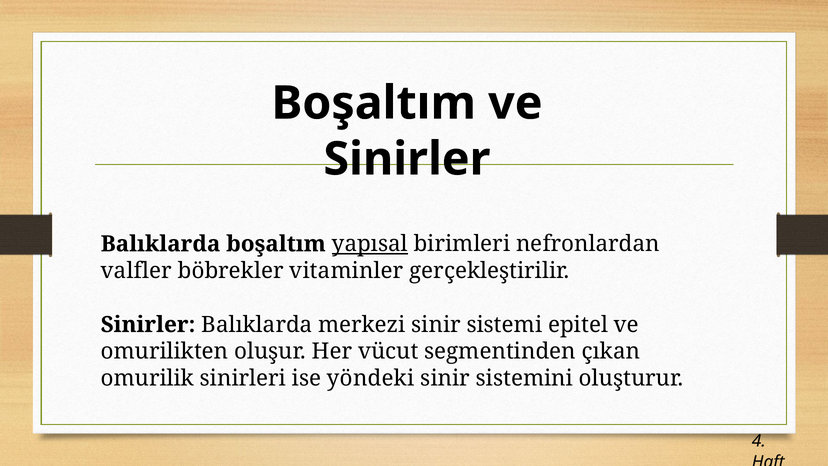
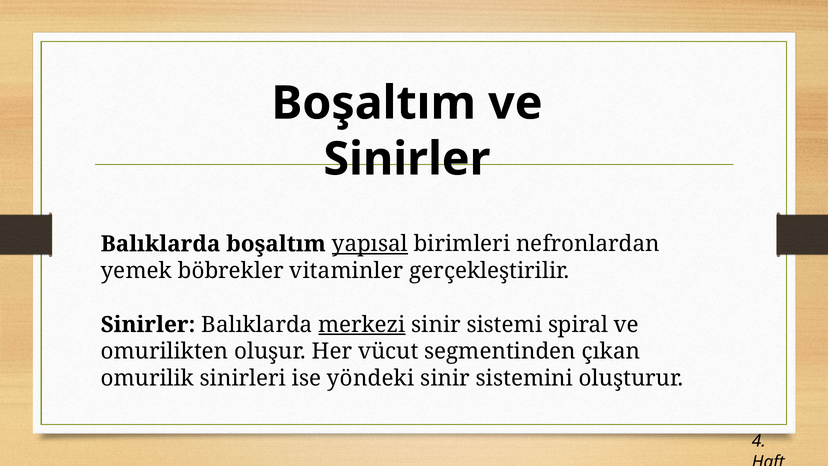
valfler: valfler -> yemek
merkezi underline: none -> present
epitel: epitel -> spiral
